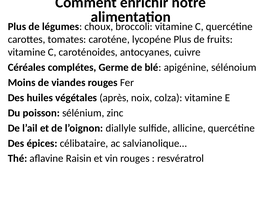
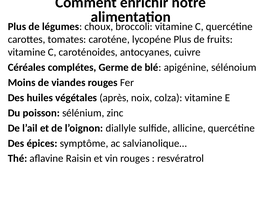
célibataire: célibataire -> symptôme
